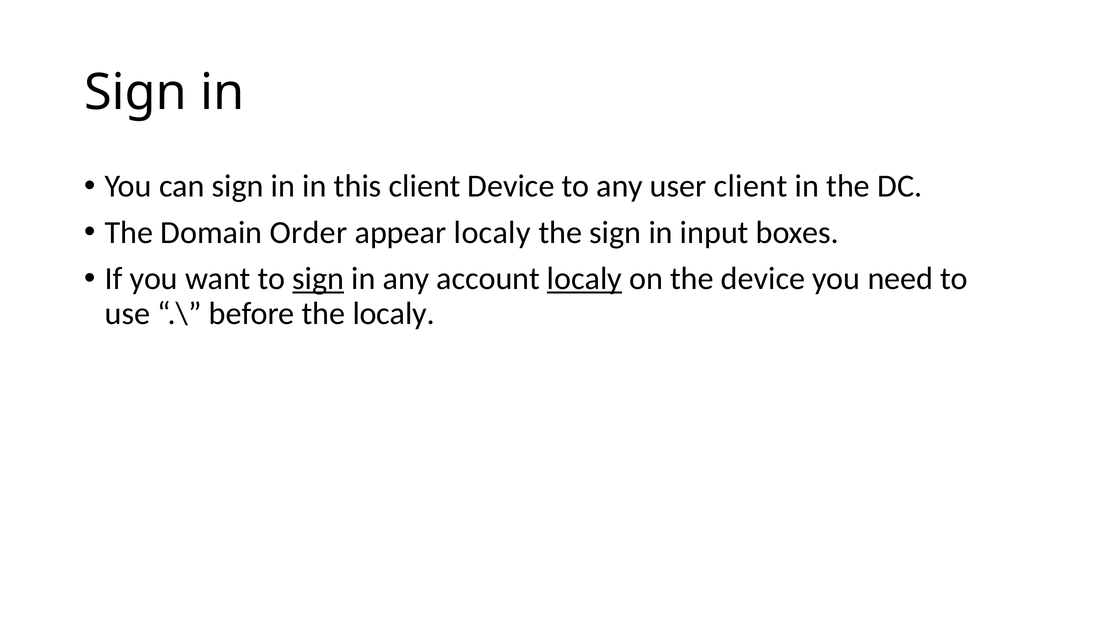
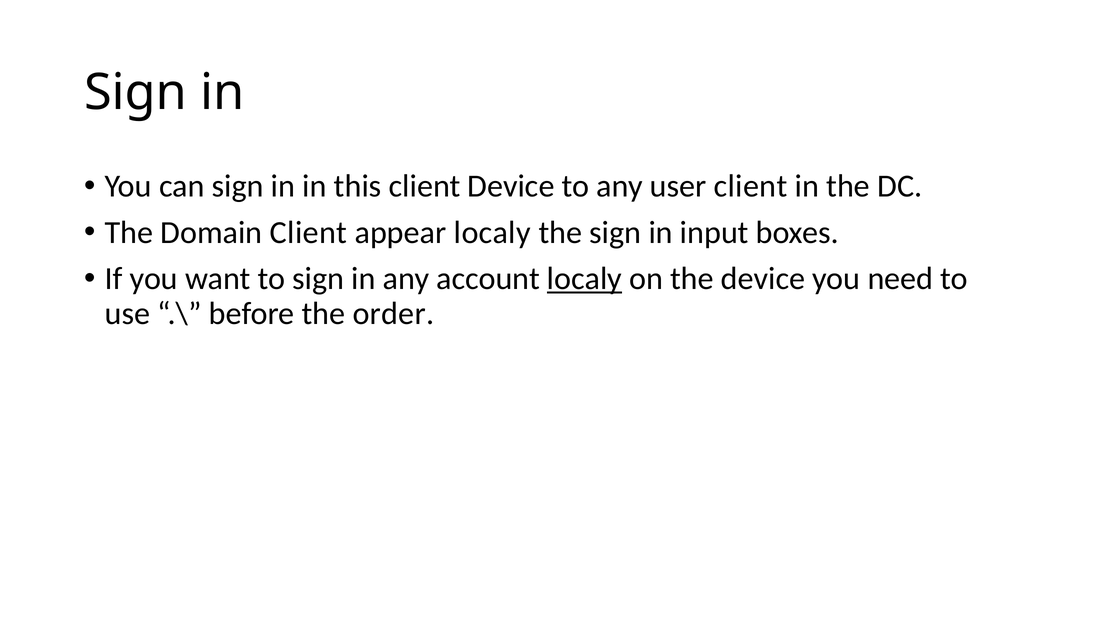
Domain Order: Order -> Client
sign at (318, 279) underline: present -> none
the localy: localy -> order
